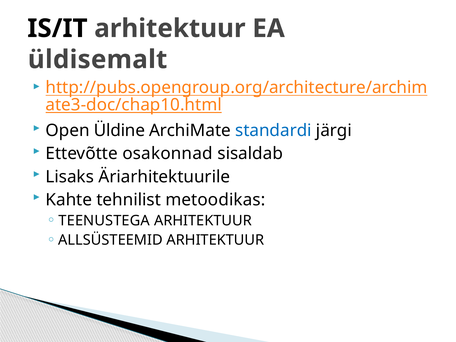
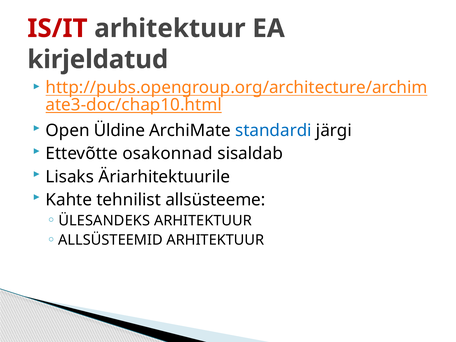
IS/IT colour: black -> red
üldisemalt: üldisemalt -> kirjeldatud
metoodikas: metoodikas -> allsüsteeme
TEENUSTEGA: TEENUSTEGA -> ÜLESANDEKS
